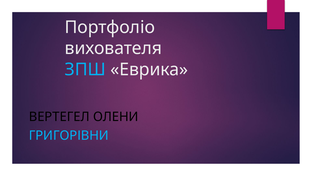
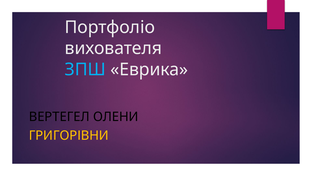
ГРИГОРІВНИ colour: light blue -> yellow
